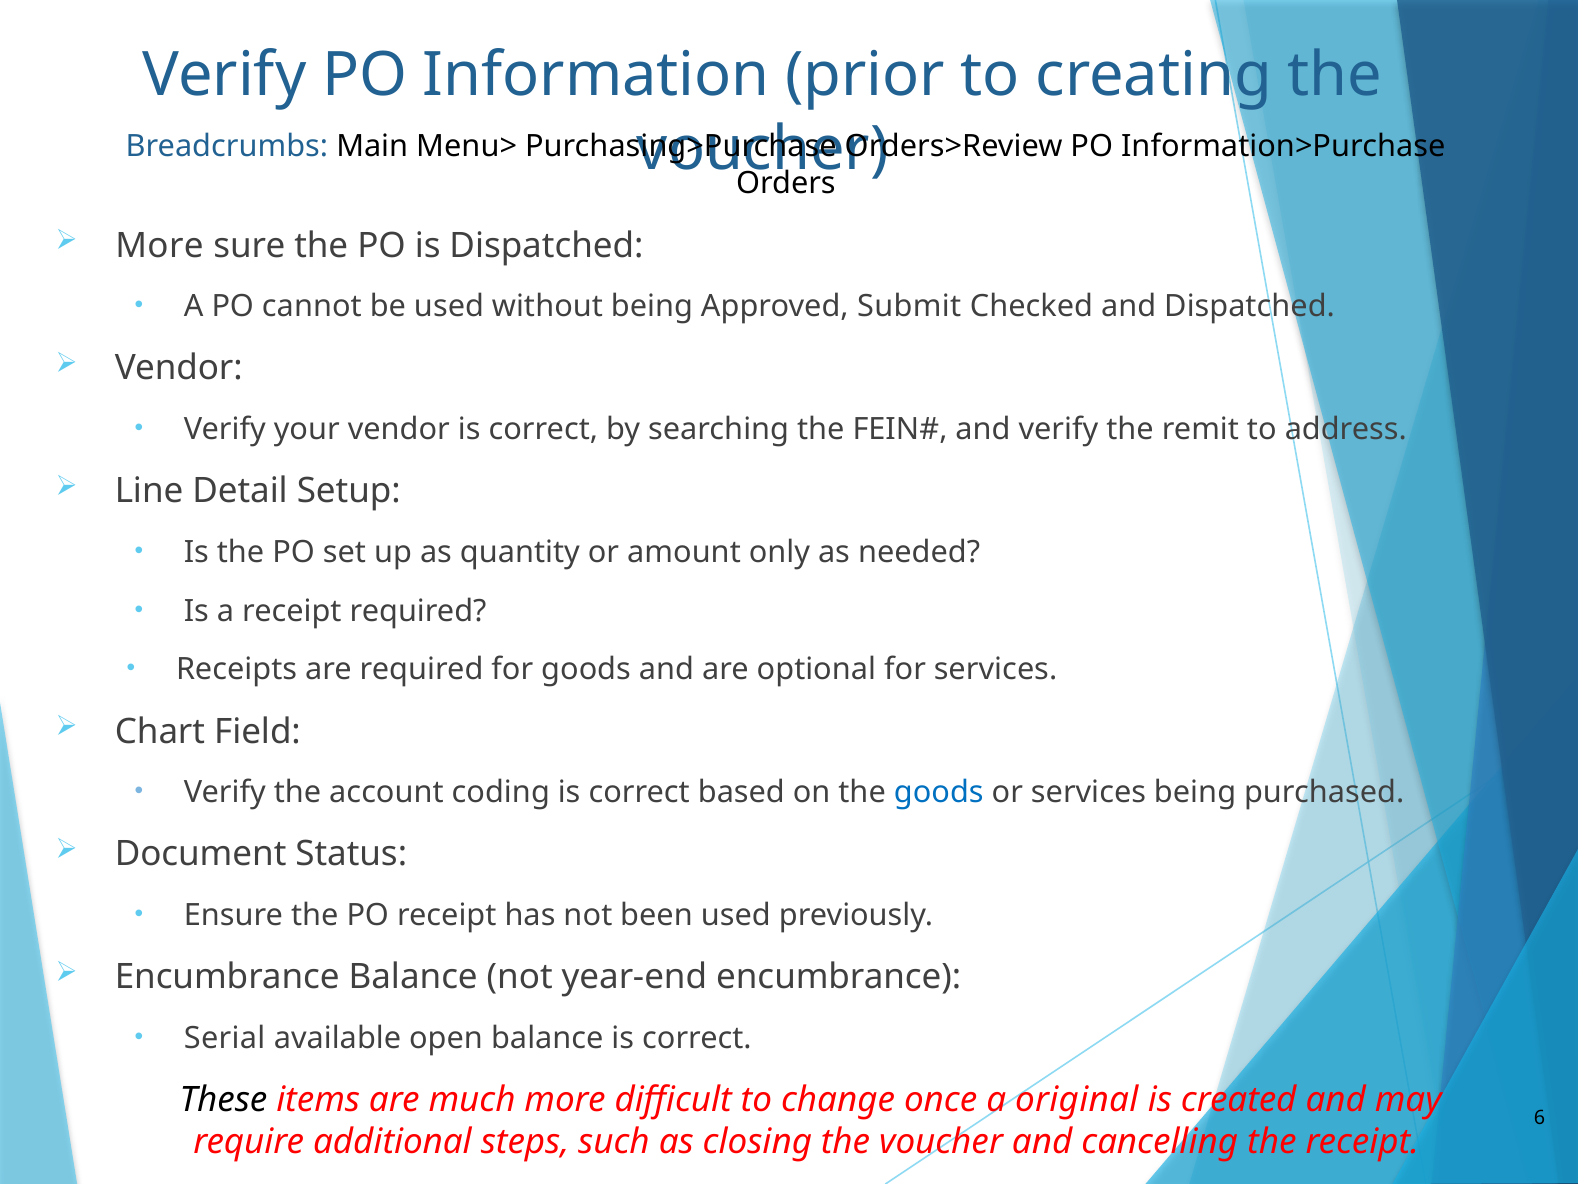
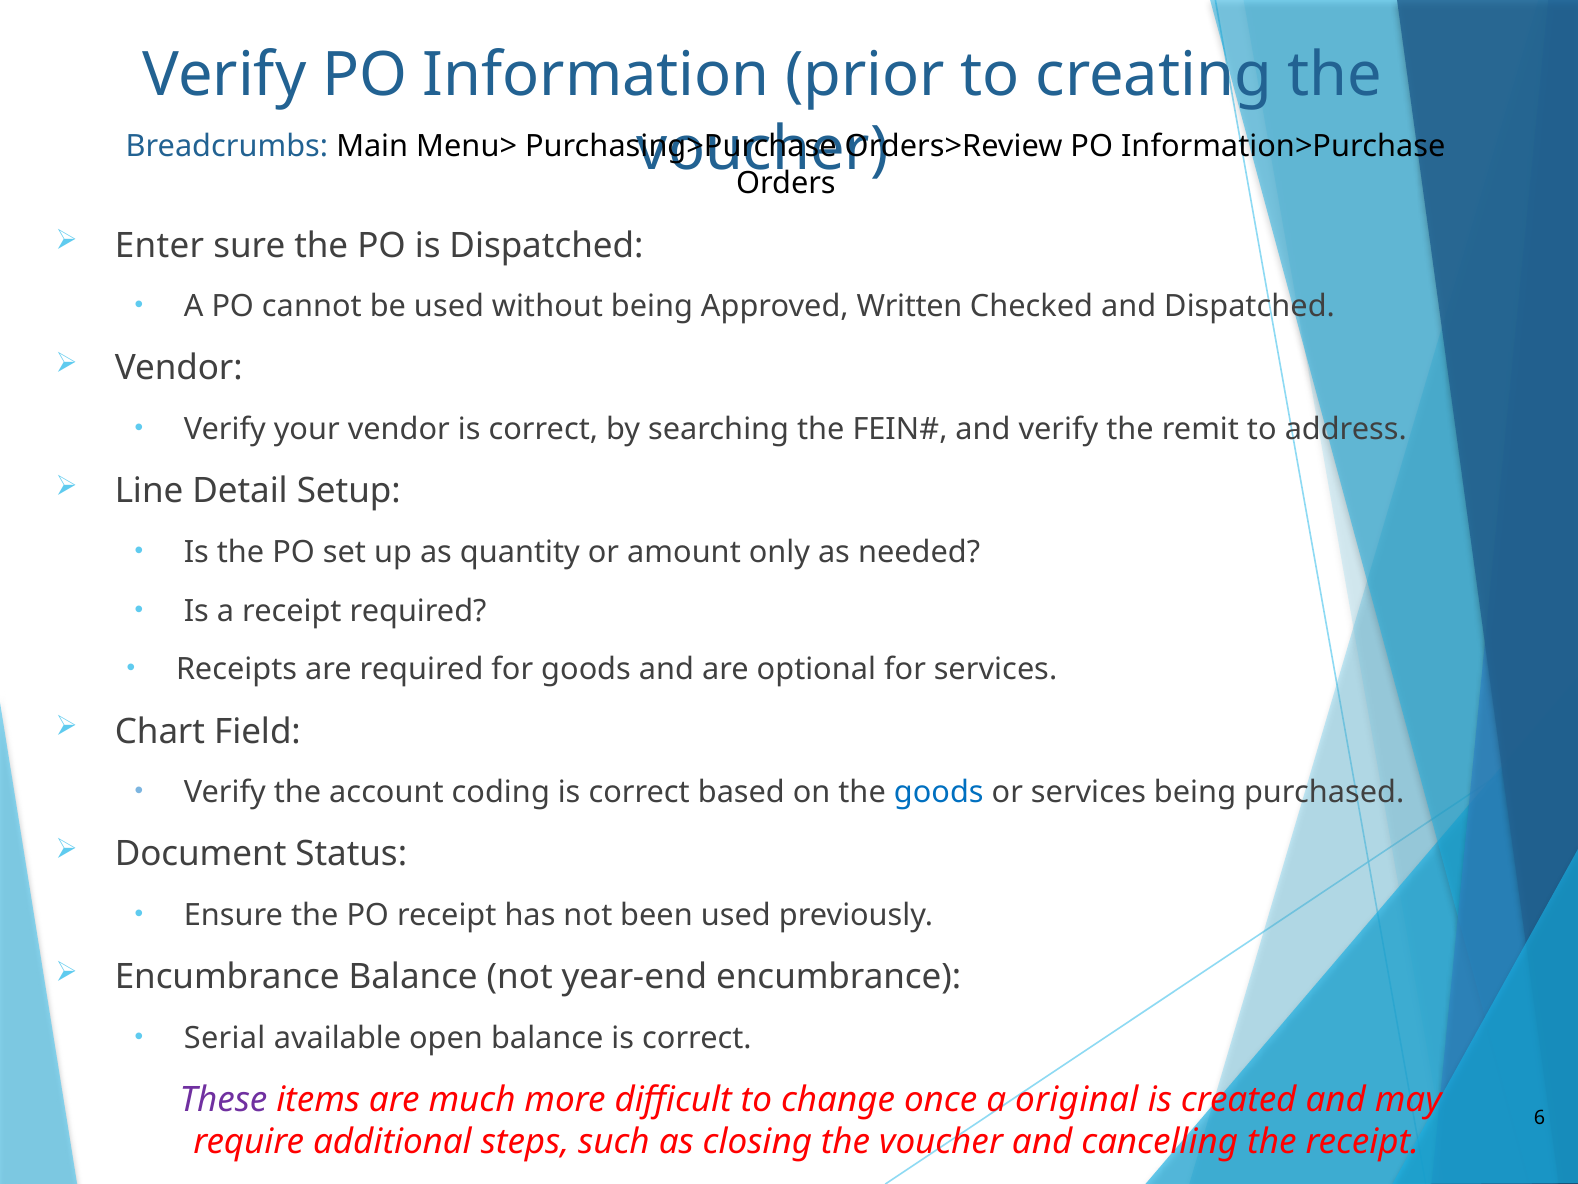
More at (159, 245): More -> Enter
Submit: Submit -> Written
These colour: black -> purple
